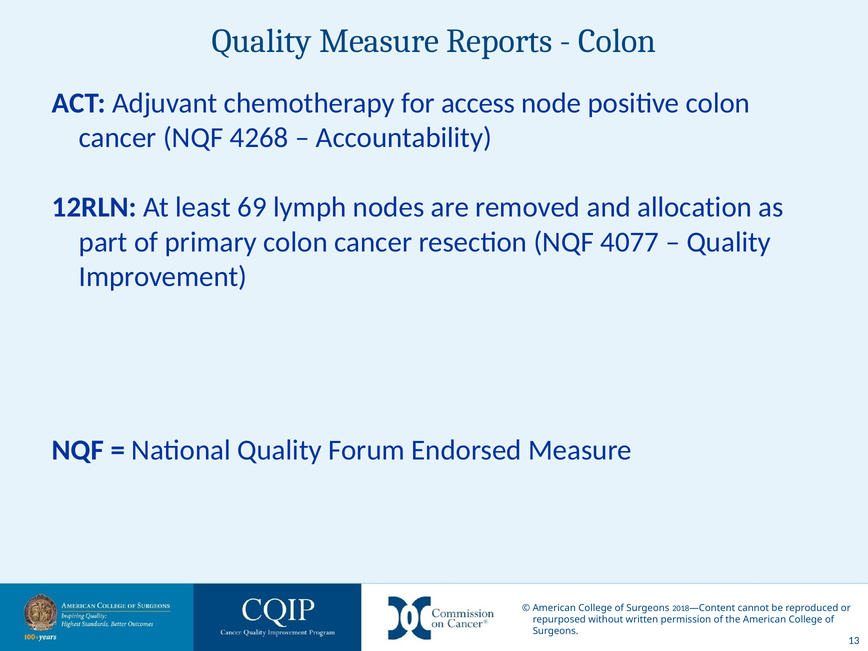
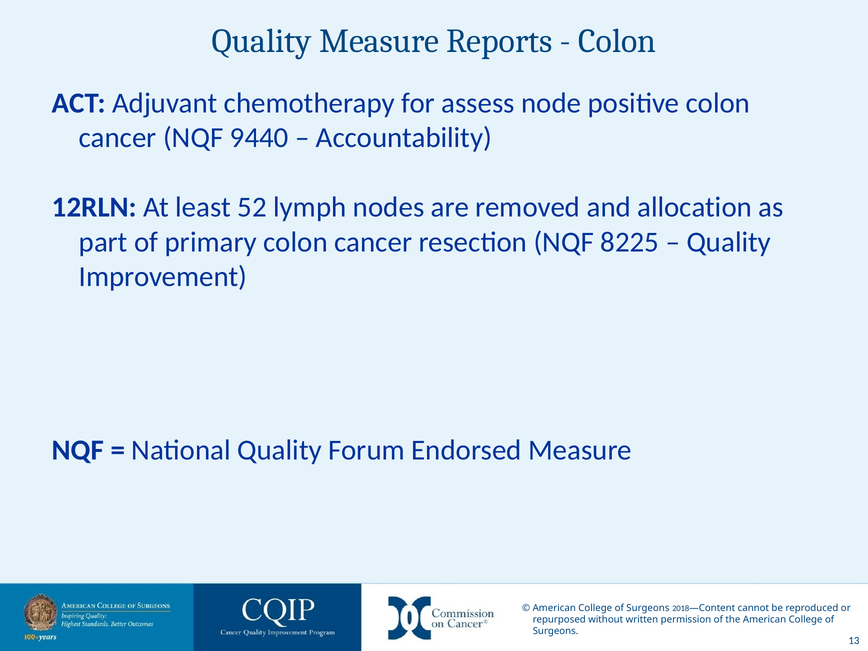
access: access -> assess
4268: 4268 -> 9440
69: 69 -> 52
4077: 4077 -> 8225
